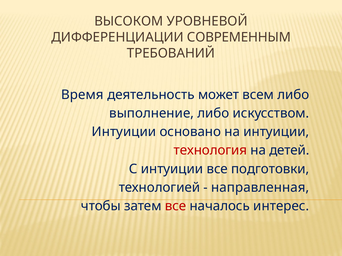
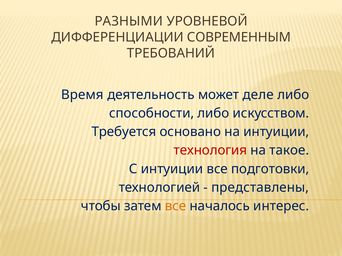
ВЫСОКОМ: ВЫСОКОМ -> РАЗНЫМИ
всем: всем -> деле
выполнение: выполнение -> способности
Интуиции at (124, 132): Интуиции -> Требуется
детей: детей -> такое
направленная: направленная -> представлены
все at (176, 206) colour: red -> orange
